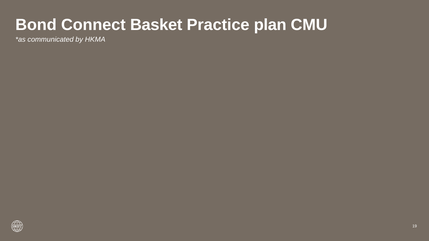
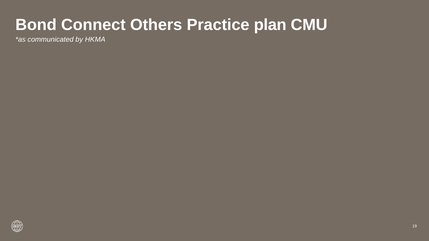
Basket: Basket -> Others
